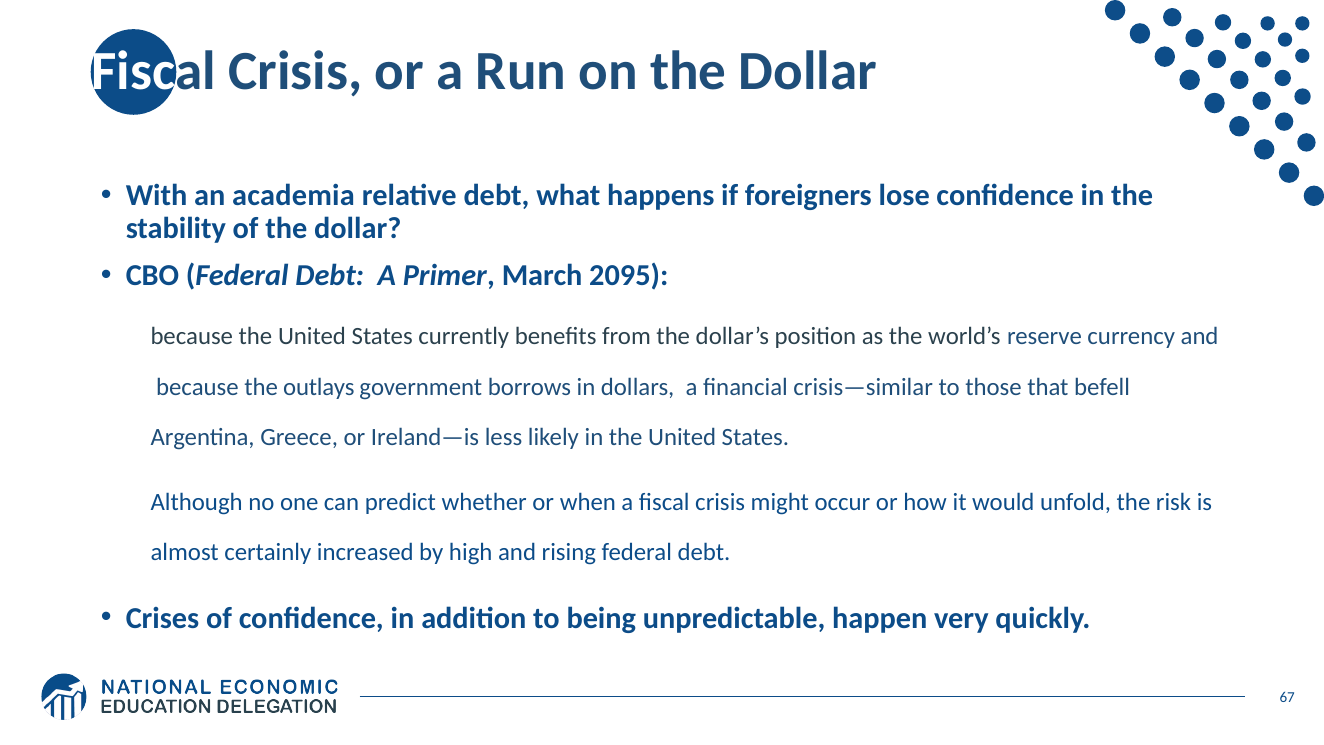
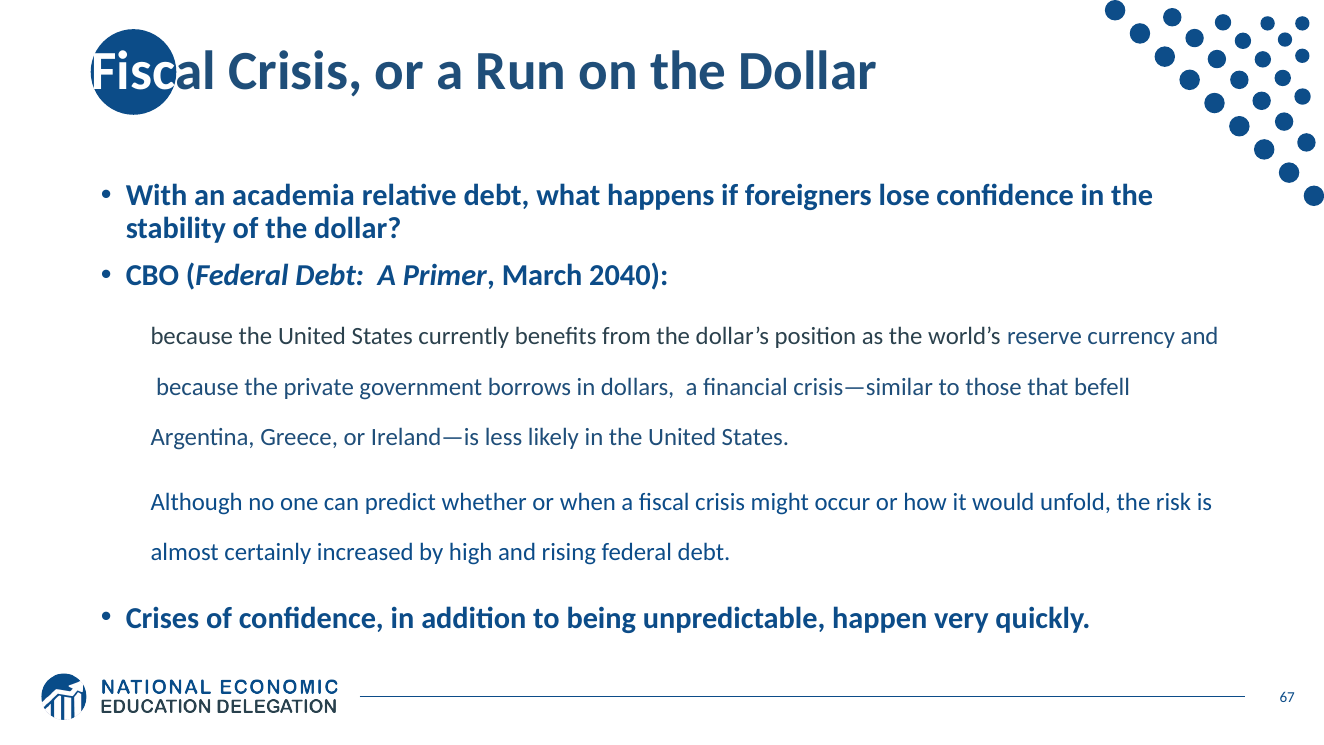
2095: 2095 -> 2040
outlays: outlays -> private
